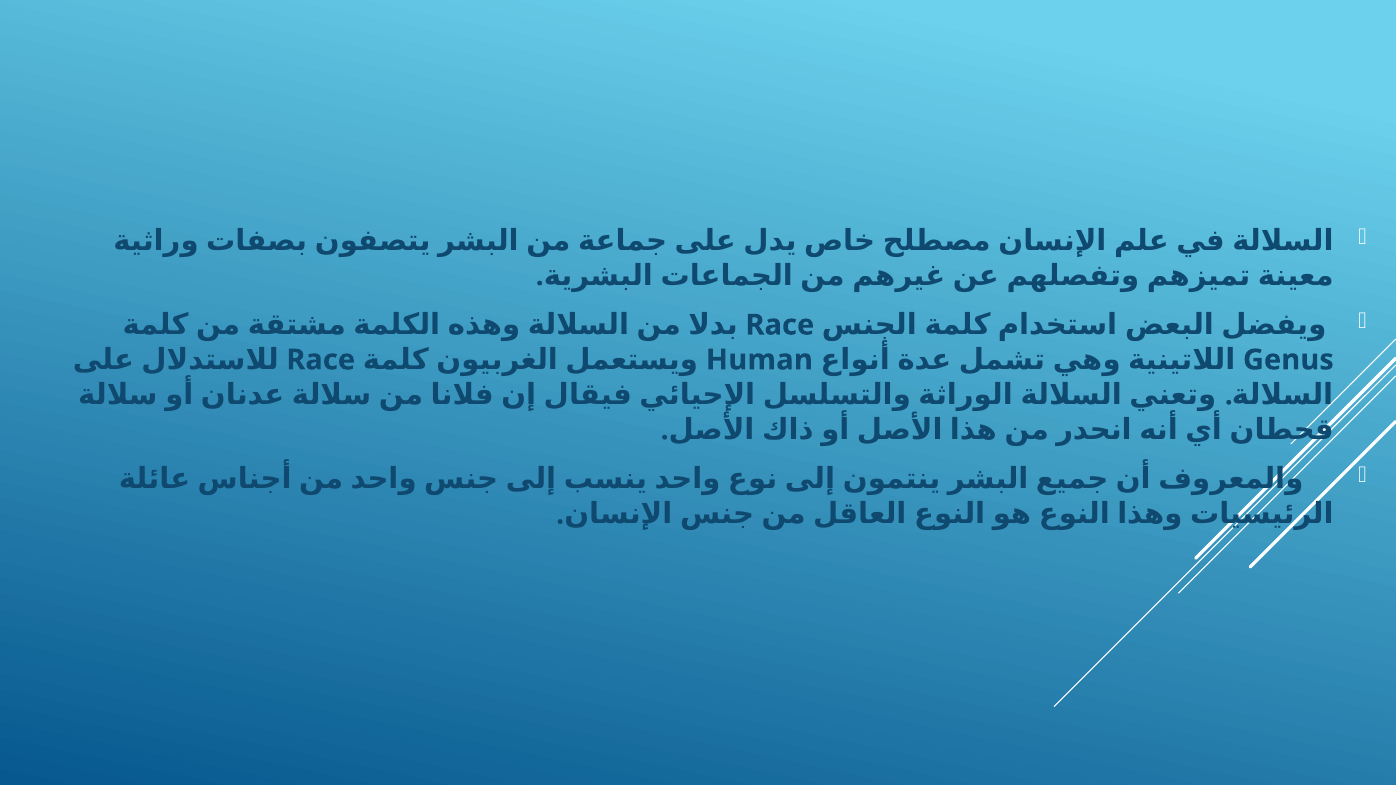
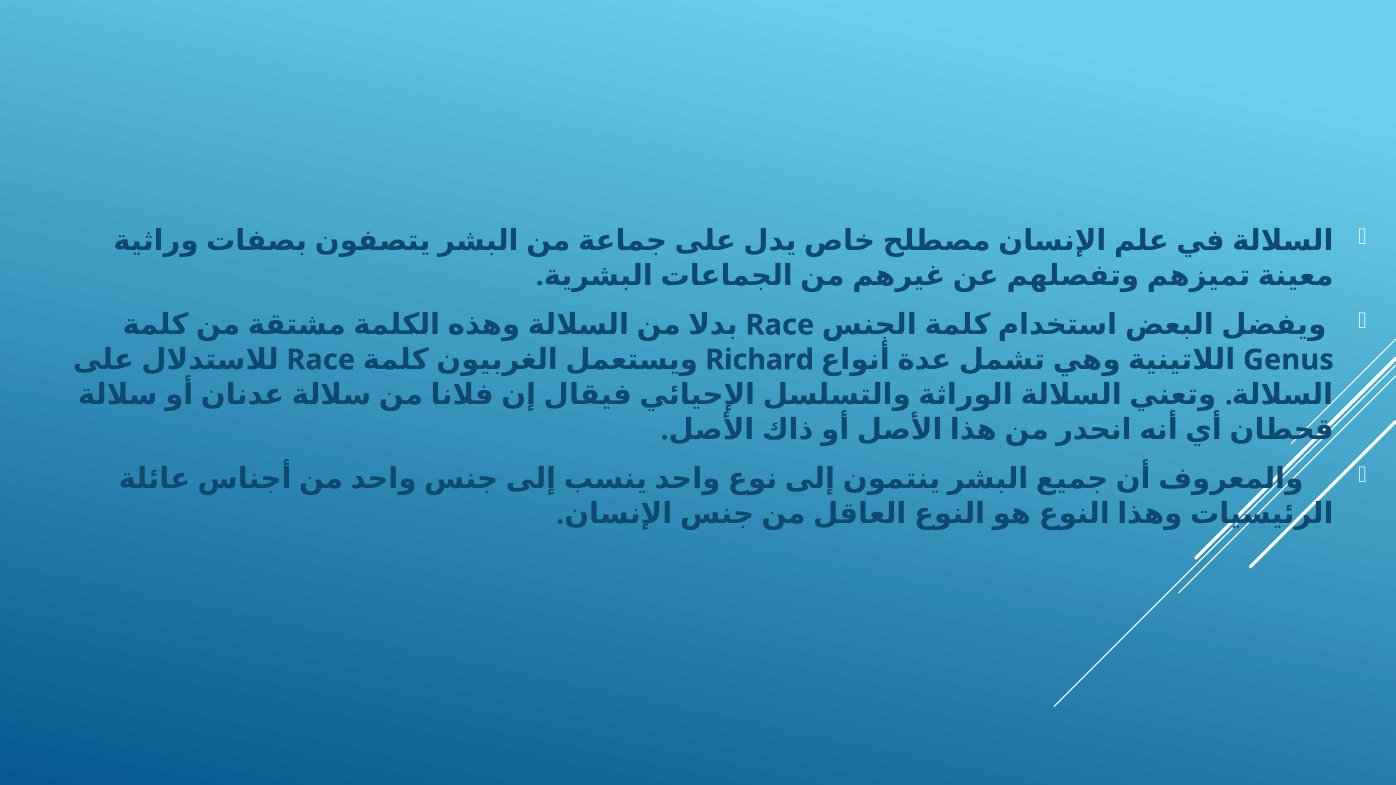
Human: Human -> Richard
